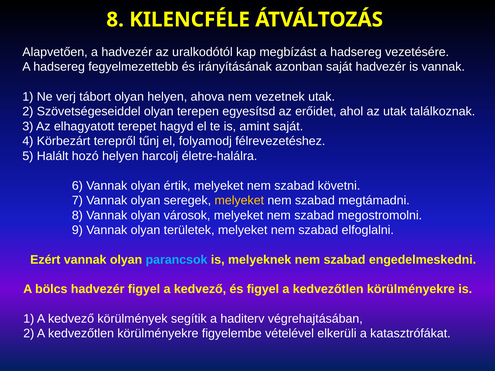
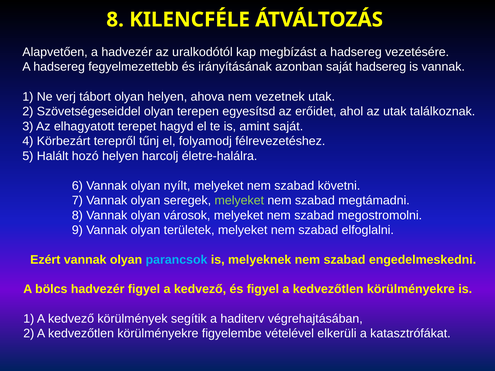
saját hadvezér: hadvezér -> hadsereg
értik: értik -> nyílt
melyeket at (239, 201) colour: yellow -> light green
